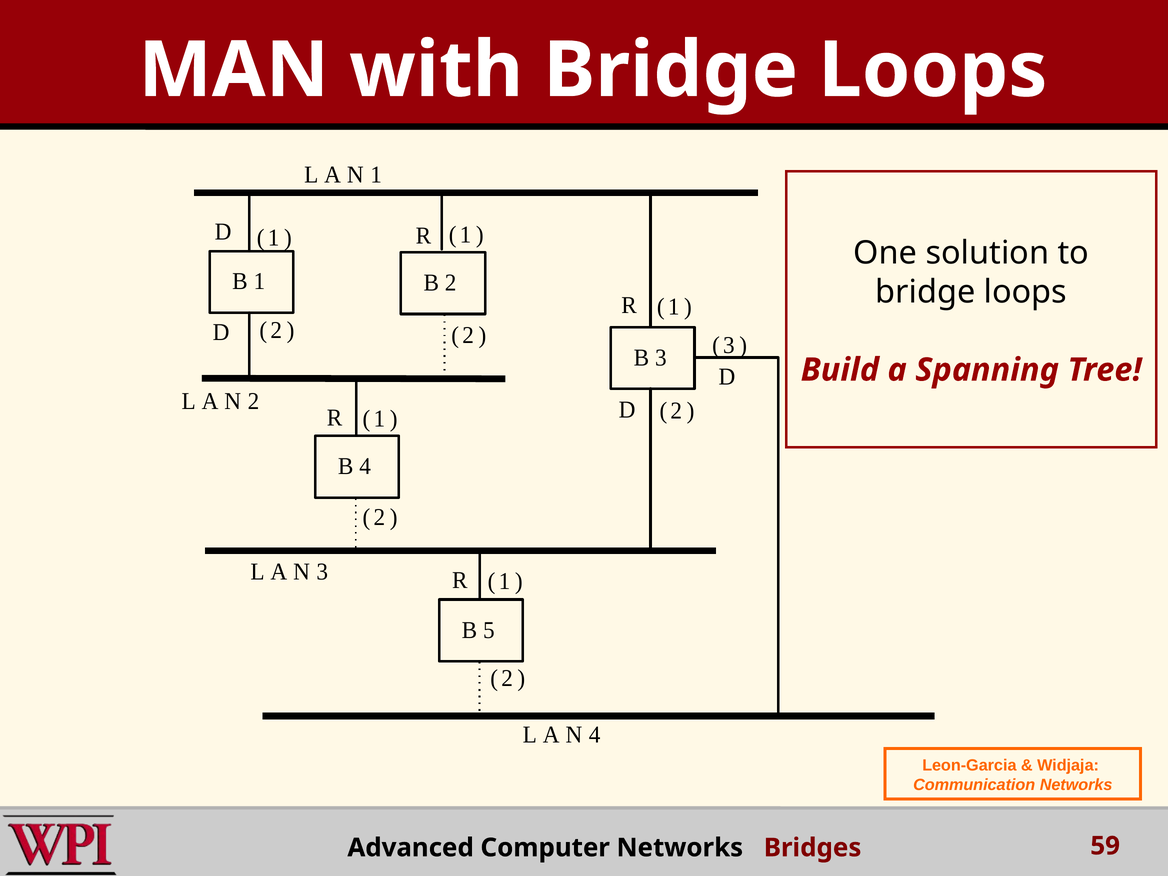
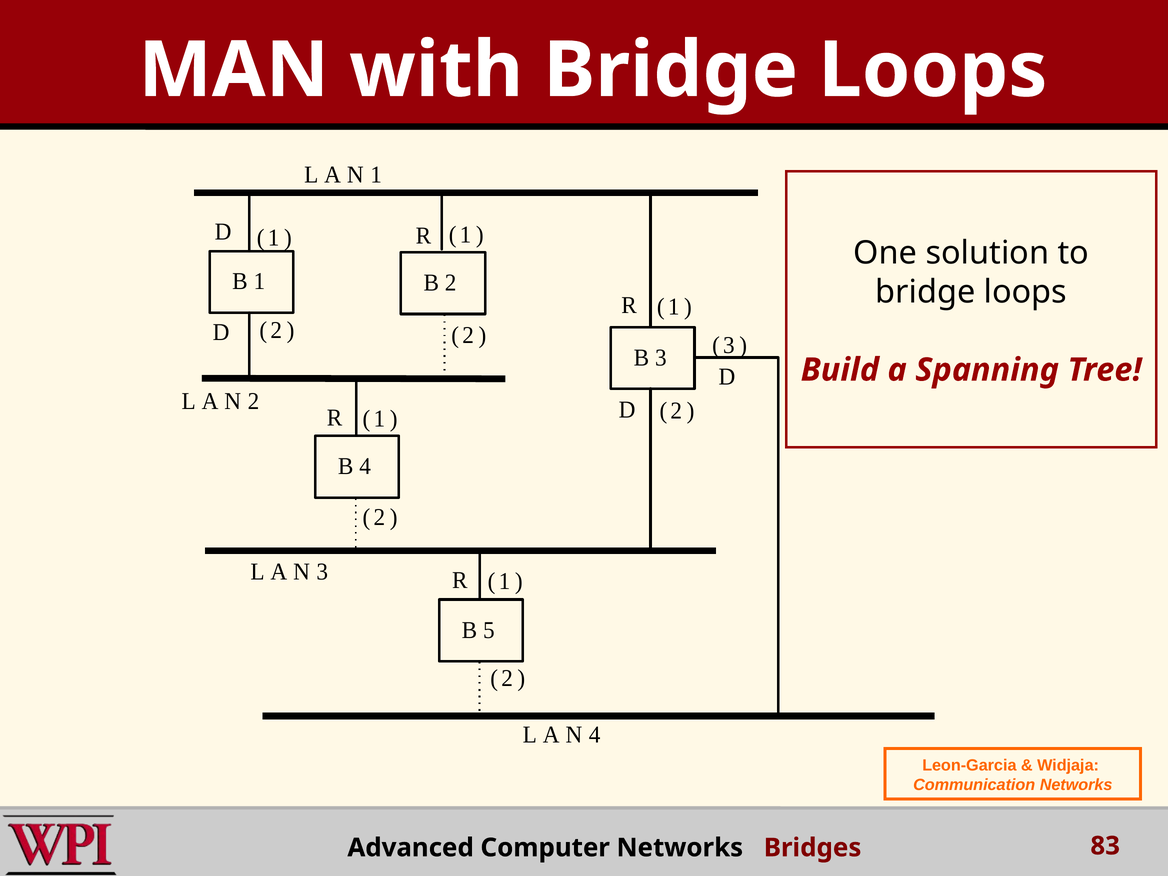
59: 59 -> 83
